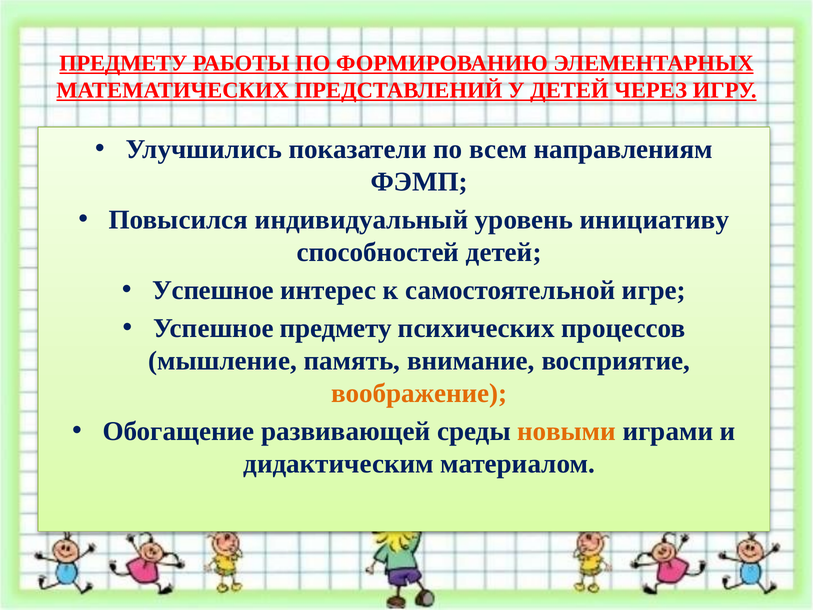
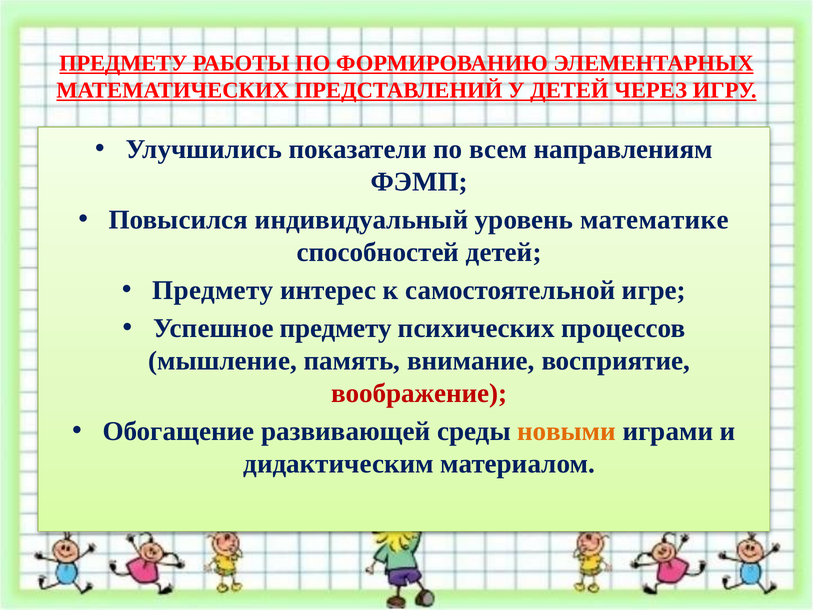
инициативу: инициативу -> математике
Успешное at (213, 290): Успешное -> Предмету
воображение colour: orange -> red
